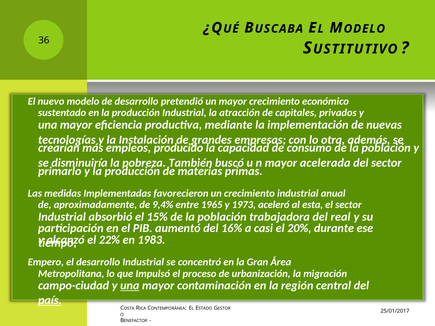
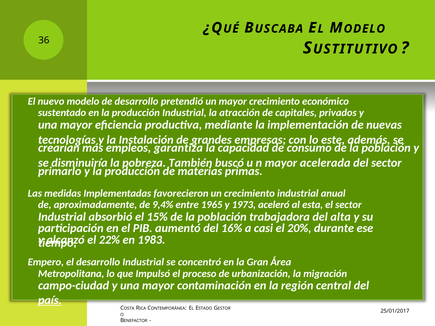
otra: otra -> este
producido: producido -> garantiza
real: real -> alta
una at (130, 286) underline: present -> none
